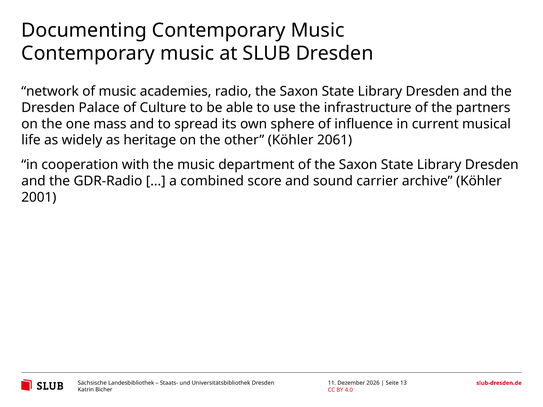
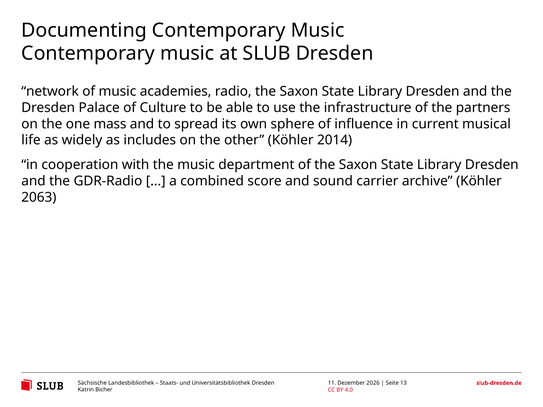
heritage: heritage -> includes
2061: 2061 -> 2014
2001: 2001 -> 2063
